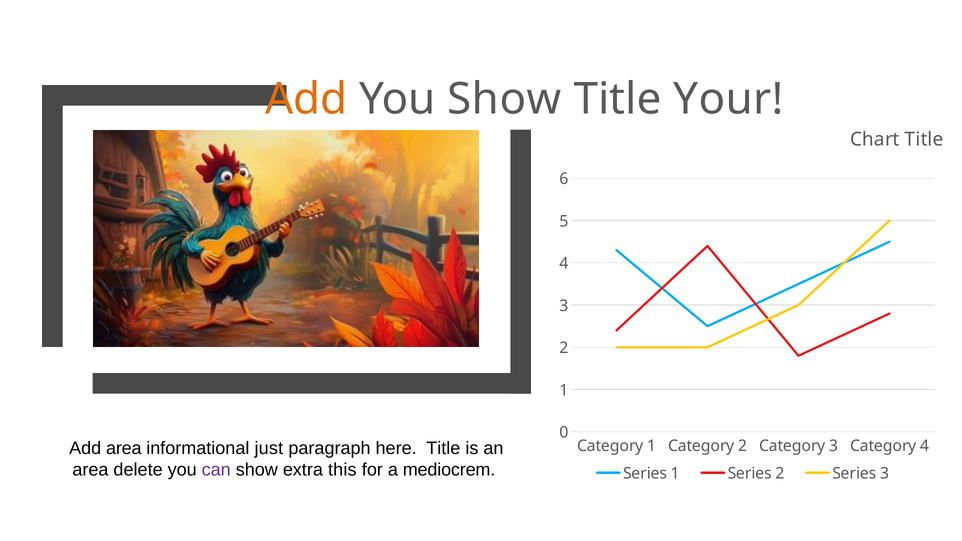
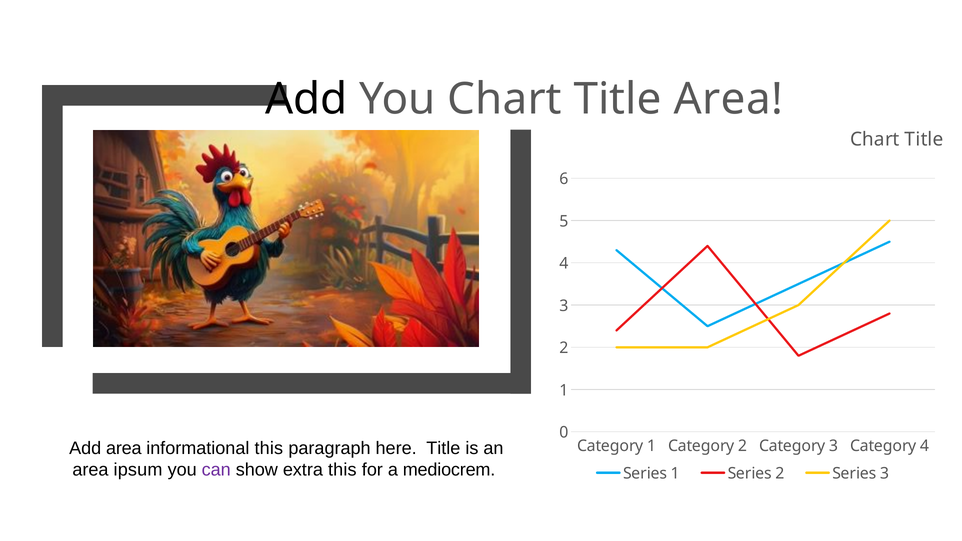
Add at (306, 99) colour: orange -> black
You Show: Show -> Chart
Title Your: Your -> Area
informational just: just -> this
delete: delete -> ipsum
